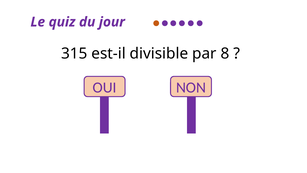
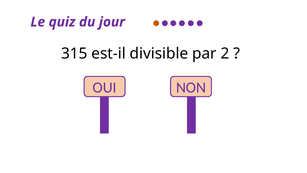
8: 8 -> 2
